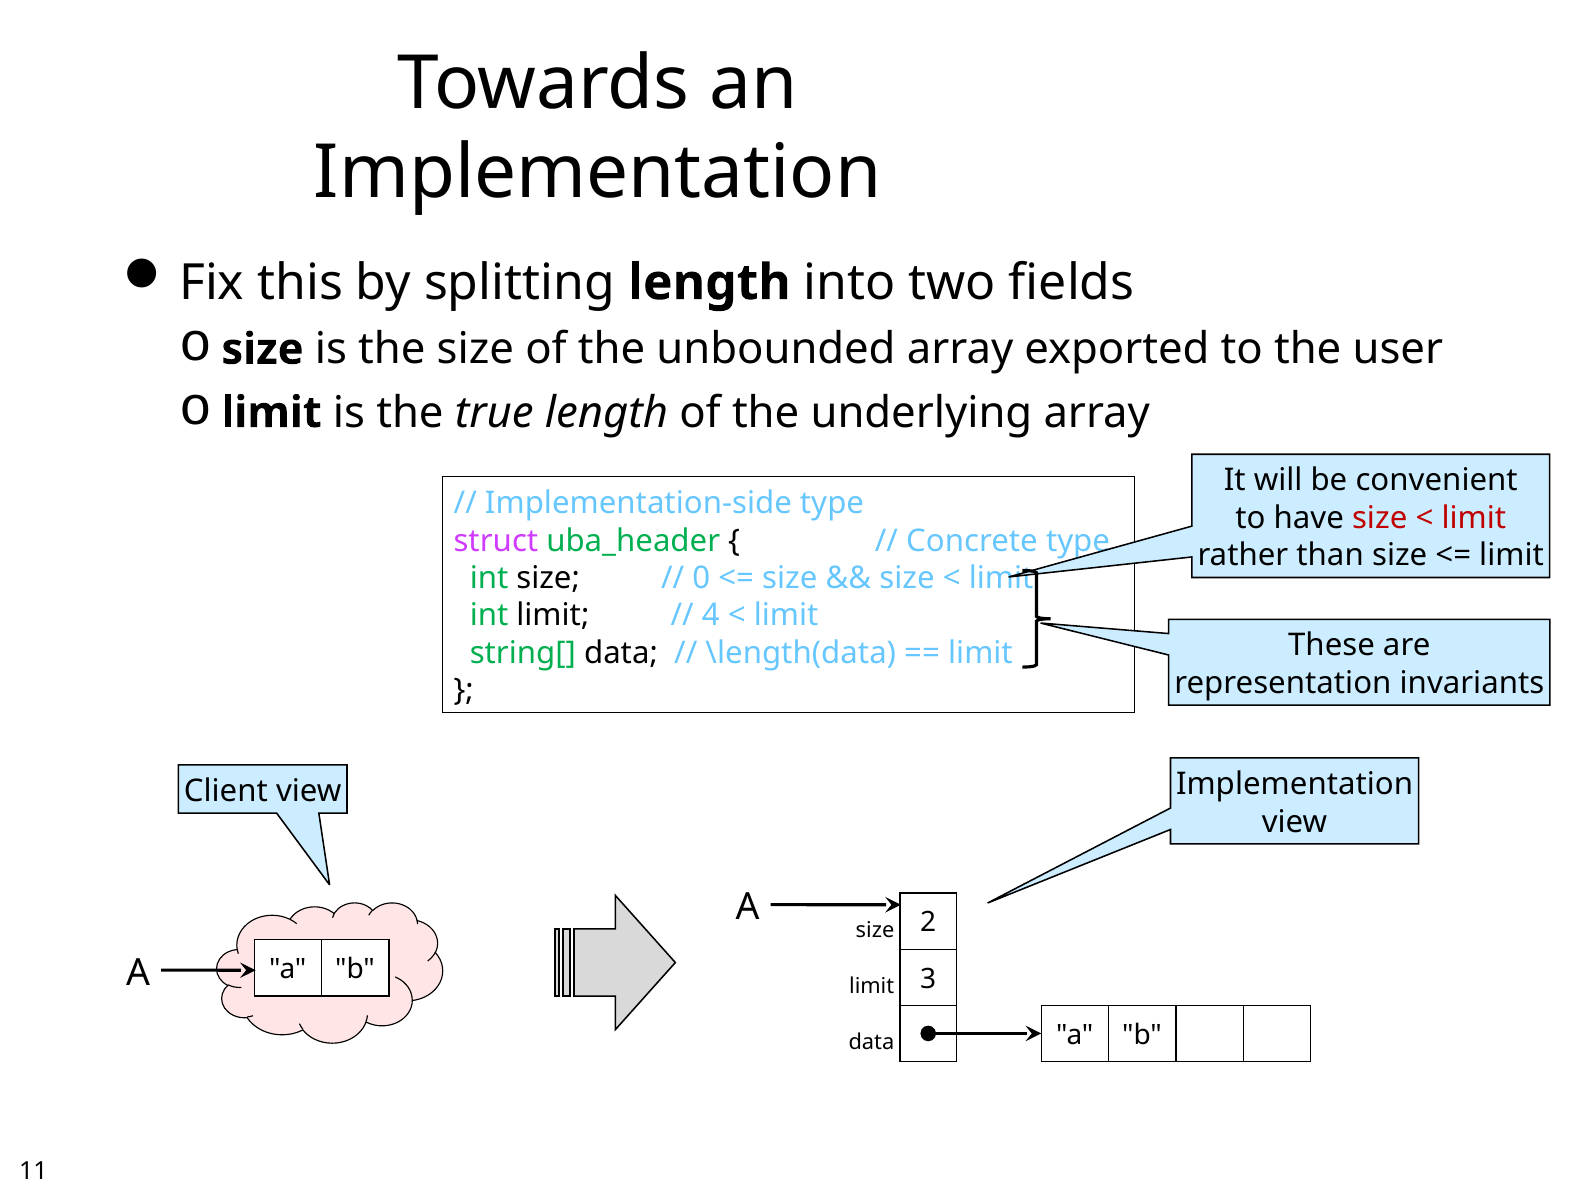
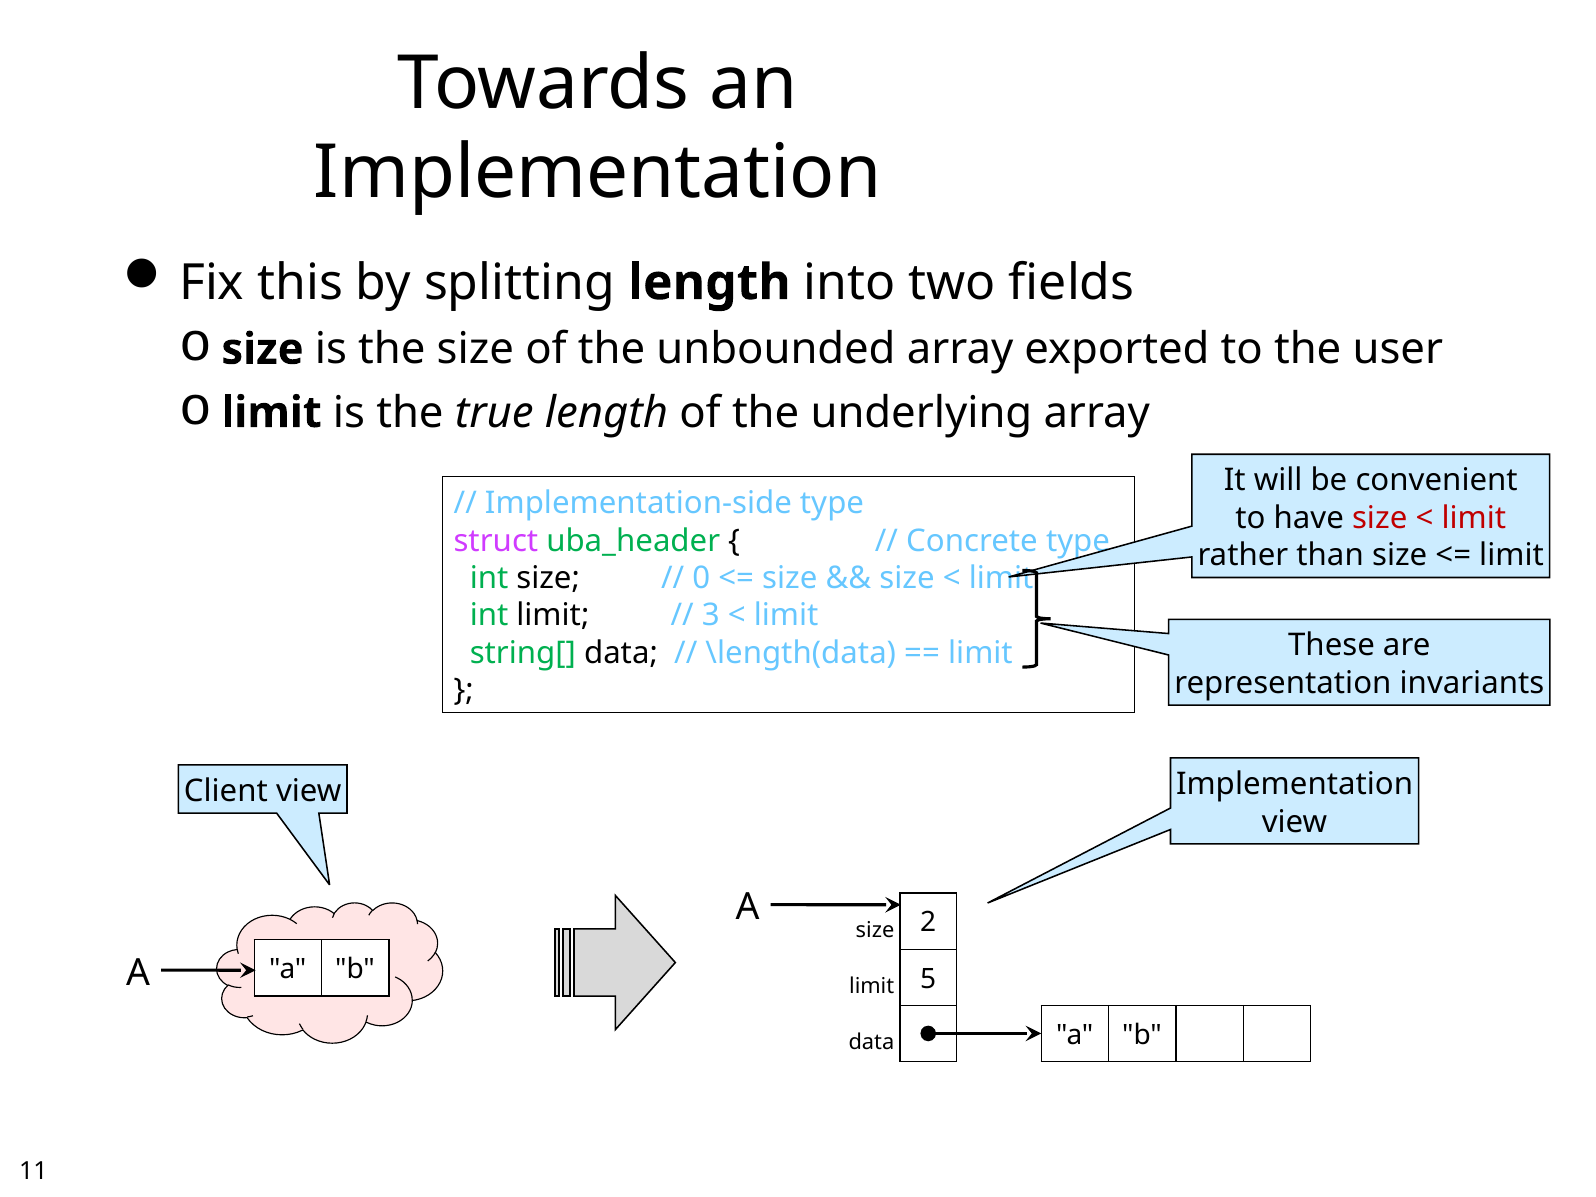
4: 4 -> 3
3: 3 -> 5
